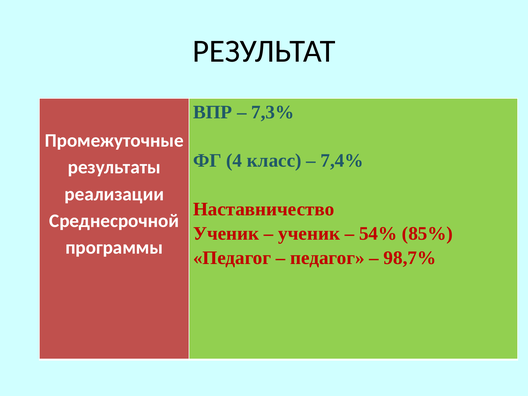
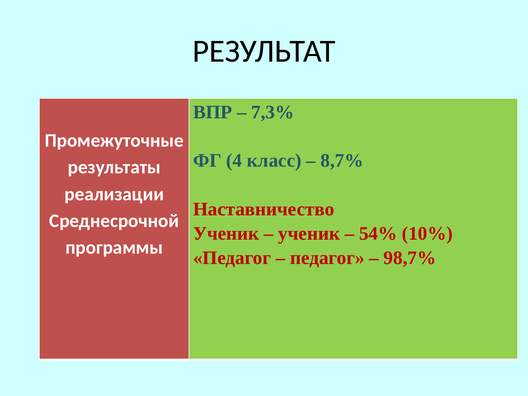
7,4%: 7,4% -> 8,7%
85%: 85% -> 10%
